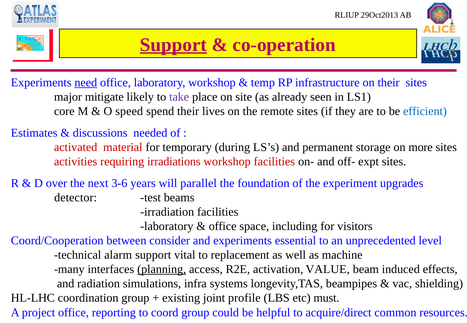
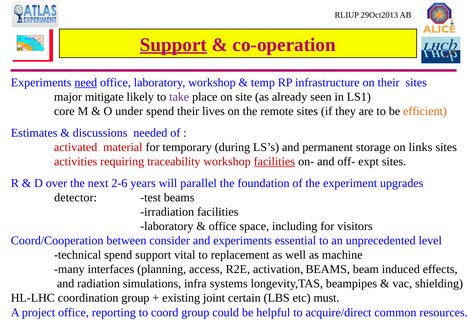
speed: speed -> under
efficient colour: blue -> orange
more: more -> links
irradiations: irradiations -> traceability
facilities at (274, 162) underline: none -> present
3-6: 3-6 -> 2-6
technical alarm: alarm -> spend
planning underline: present -> none
activation VALUE: VALUE -> BEAMS
profile: profile -> certain
